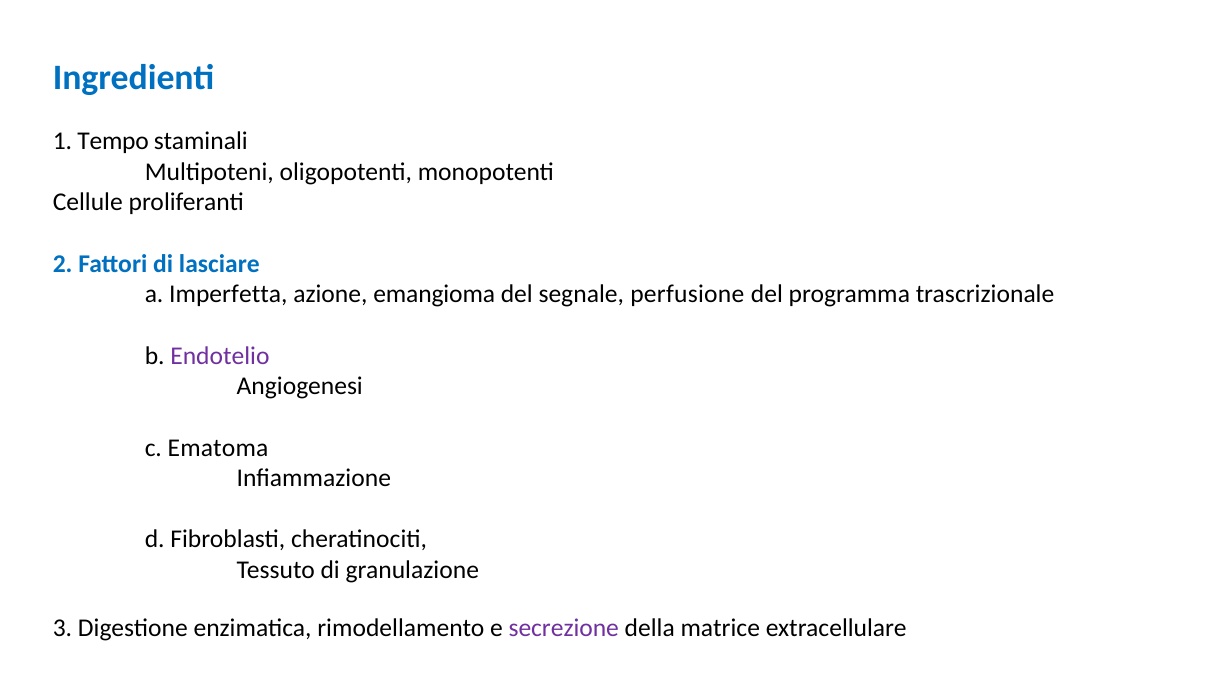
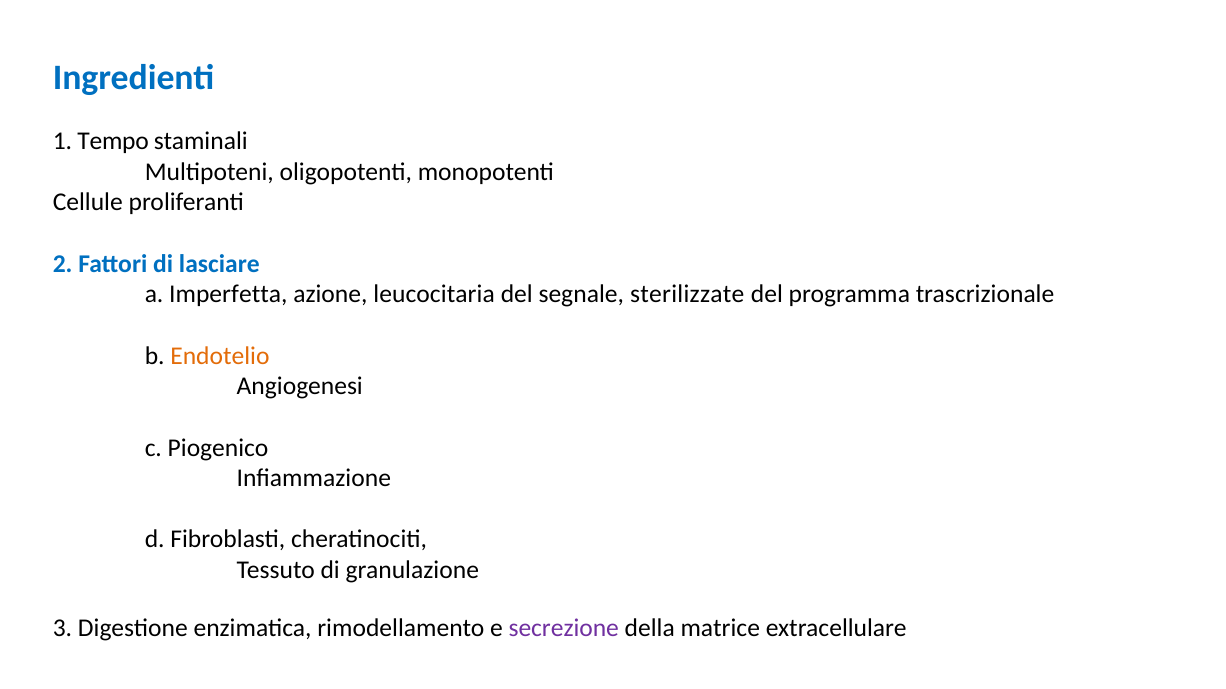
emangioma: emangioma -> leucocitaria
perfusione: perfusione -> sterilizzate
Endotelio colour: purple -> orange
Ematoma: Ematoma -> Piogenico
